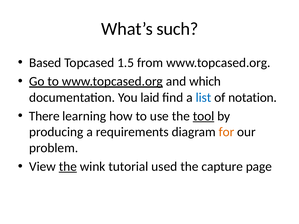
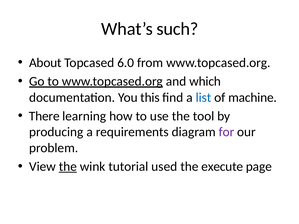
Based: Based -> About
1.5: 1.5 -> 6.0
laid: laid -> this
notation: notation -> machine
tool underline: present -> none
for colour: orange -> purple
capture: capture -> execute
